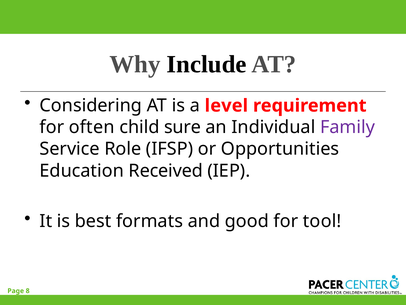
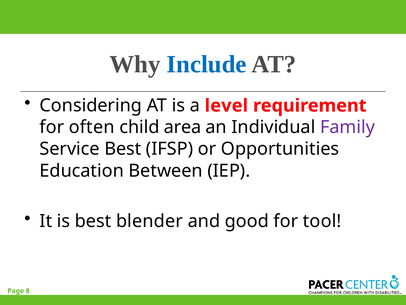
Include colour: black -> blue
sure: sure -> area
Service Role: Role -> Best
Received: Received -> Between
formats: formats -> blender
